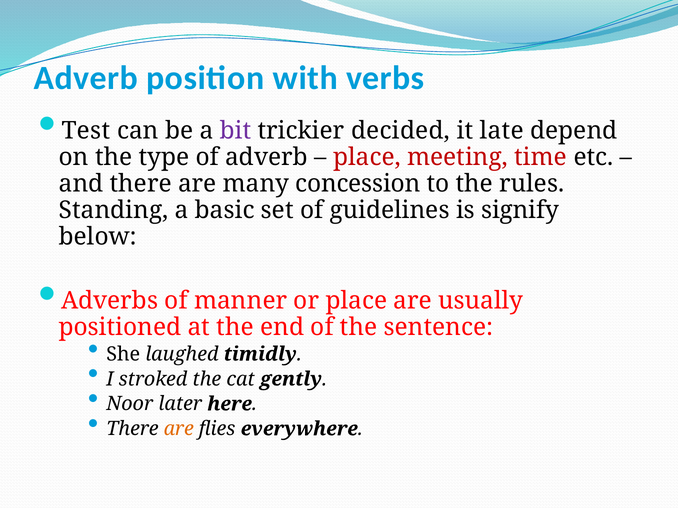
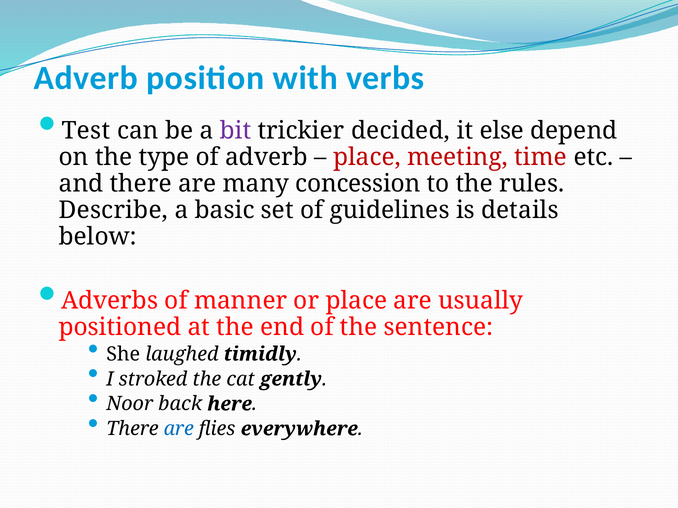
late: late -> else
Standing: Standing -> Describe
signify: signify -> details
later: later -> back
are at (179, 429) colour: orange -> blue
